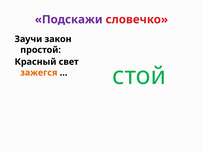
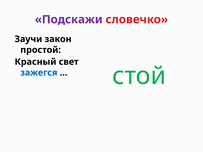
зажегся colour: orange -> blue
